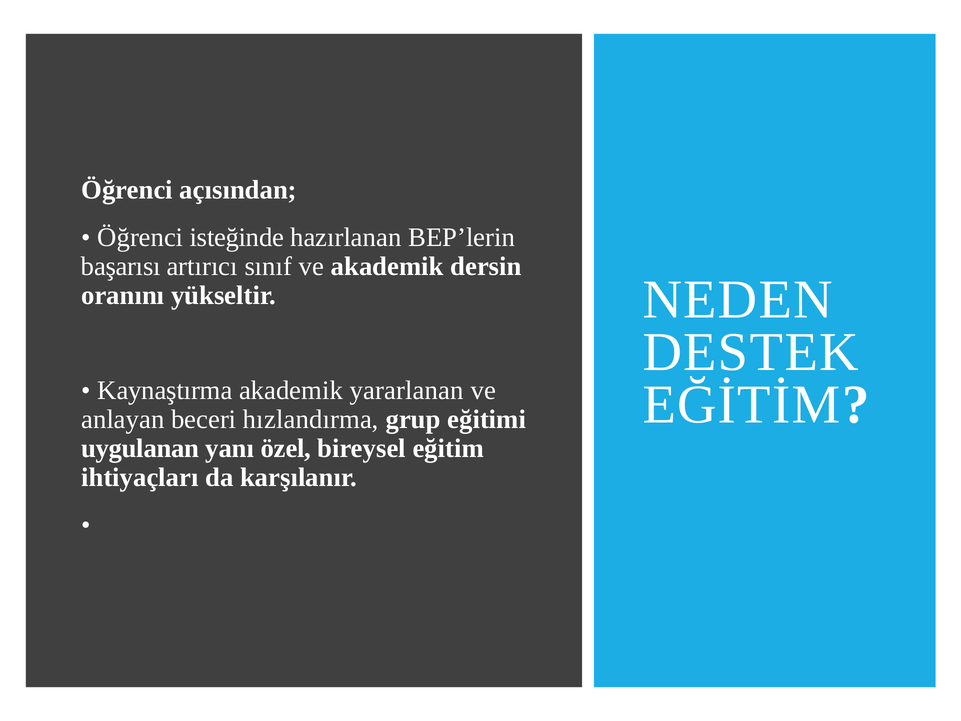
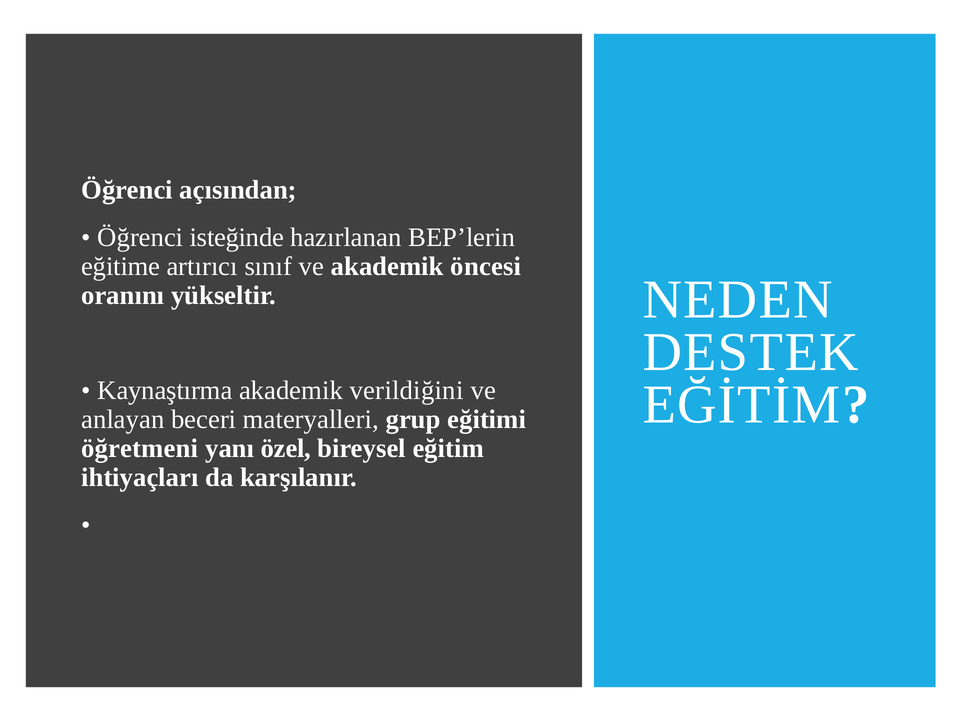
başarısı: başarısı -> eğitime
dersin: dersin -> öncesi
yararlanan: yararlanan -> verildiğini
hızlandırma: hızlandırma -> materyalleri
uygulanan: uygulanan -> öğretmeni
